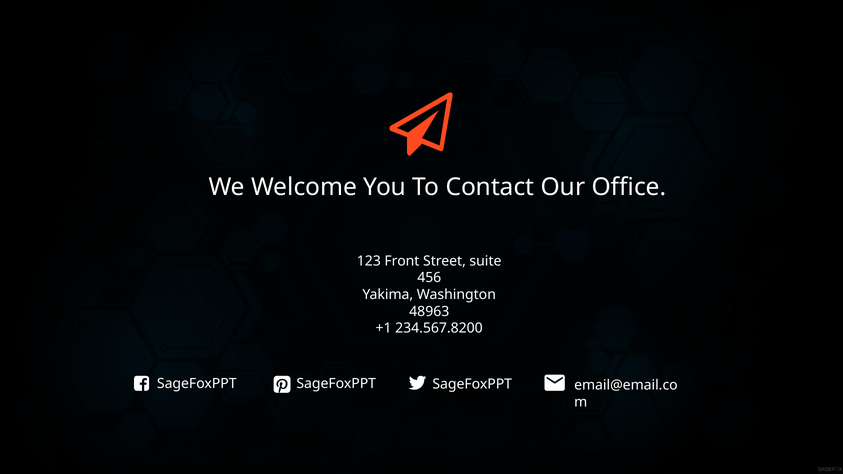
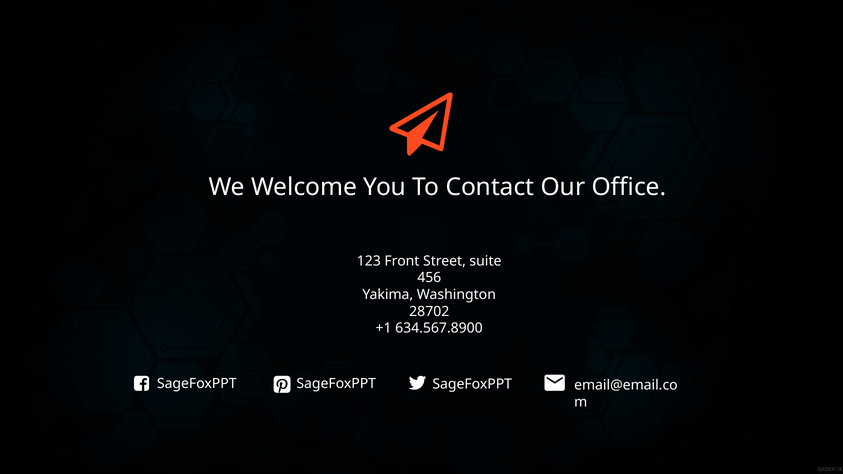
48963: 48963 -> 28702
234.567.8200: 234.567.8200 -> 634.567.8900
